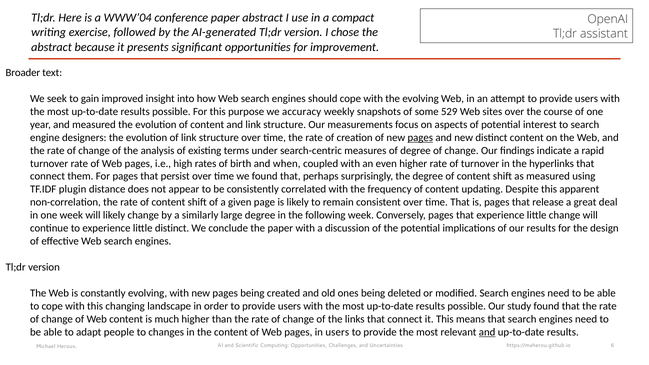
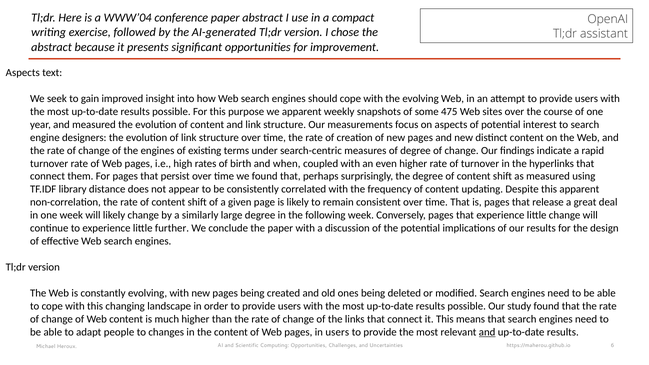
Broader at (23, 73): Broader -> Aspects
we accuracy: accuracy -> apparent
529: 529 -> 475
pages at (420, 138) underline: present -> none
the analysis: analysis -> engines
plugin: plugin -> library
little distinct: distinct -> further
